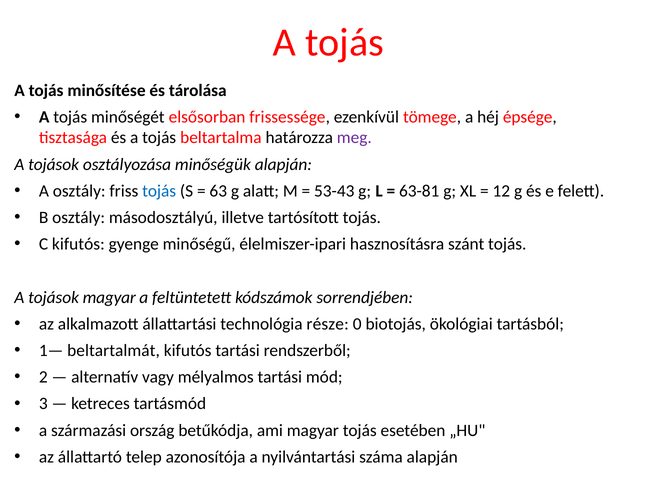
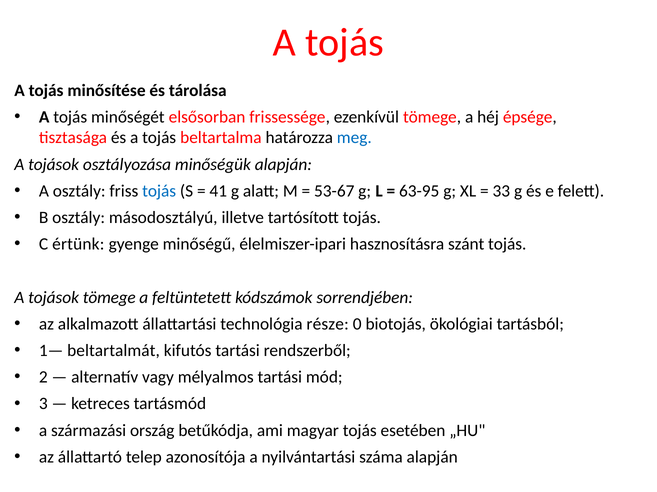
meg colour: purple -> blue
63: 63 -> 41
53-43: 53-43 -> 53-67
63-81: 63-81 -> 63-95
12: 12 -> 33
C kifutós: kifutós -> értünk
tojások magyar: magyar -> tömege
